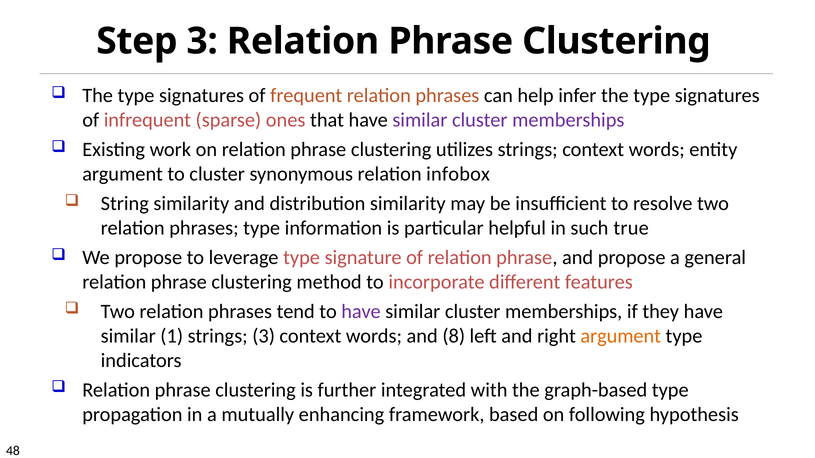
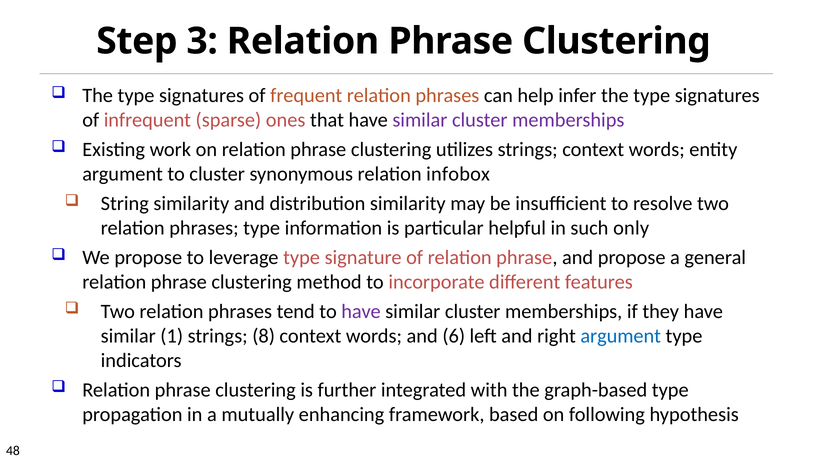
true: true -> only
strings 3: 3 -> 8
8: 8 -> 6
argument at (621, 336) colour: orange -> blue
